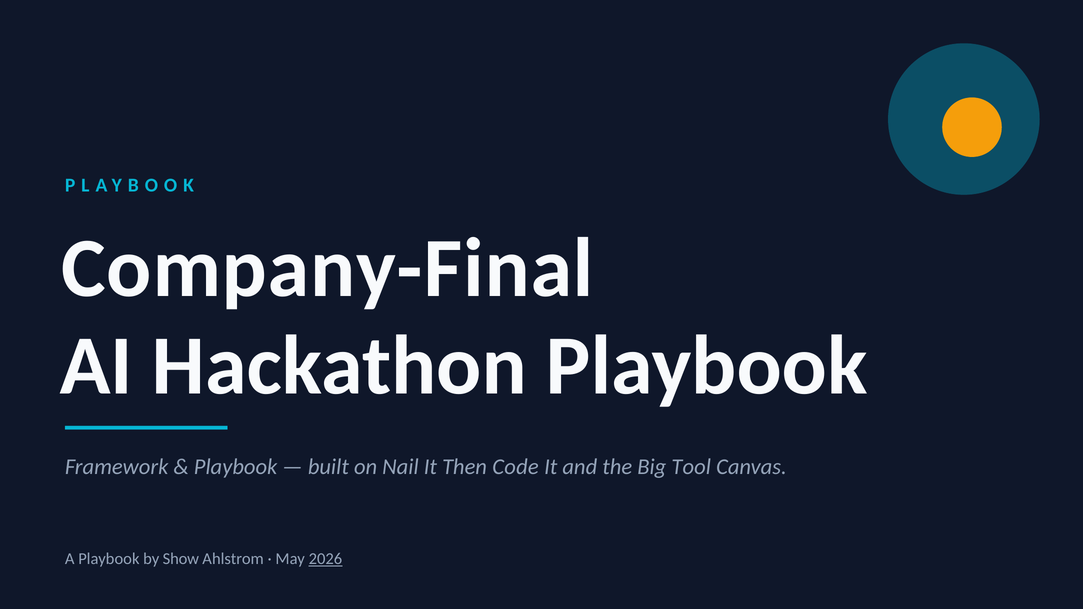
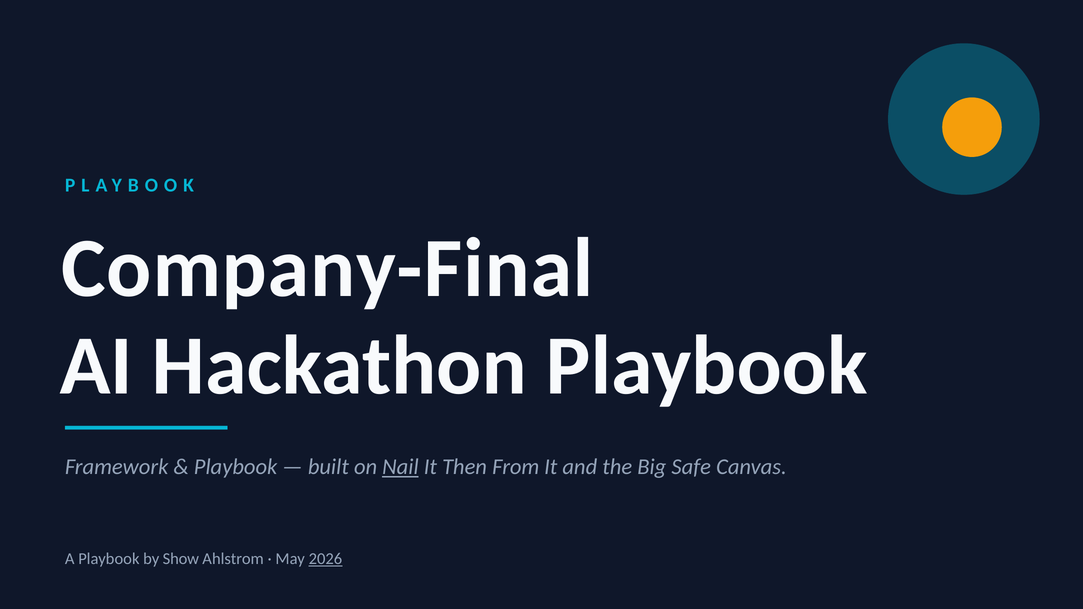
Nail underline: none -> present
Code: Code -> From
Tool: Tool -> Safe
